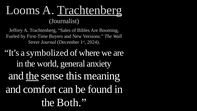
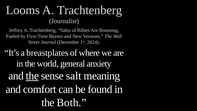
Trachtenberg at (90, 10) underline: present -> none
symbolized: symbolized -> breastplates
this: this -> salt
